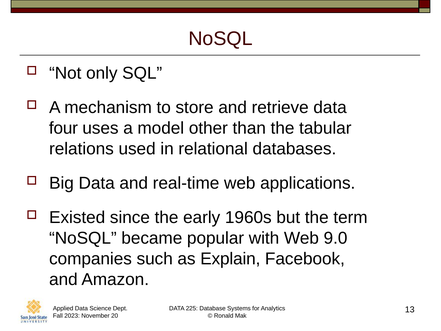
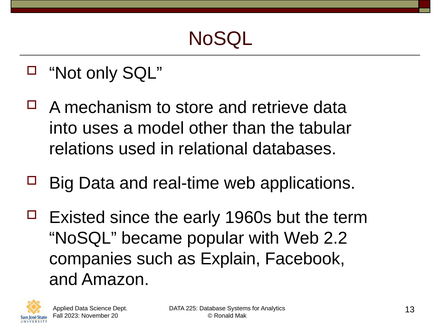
four: four -> into
9.0: 9.0 -> 2.2
